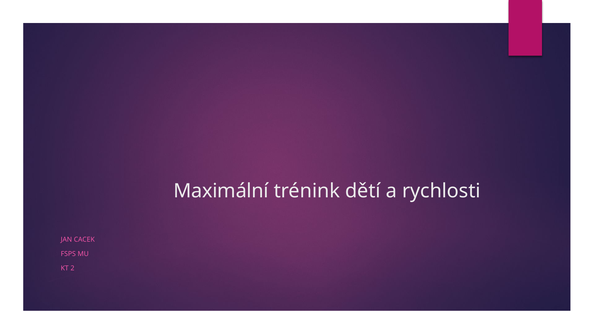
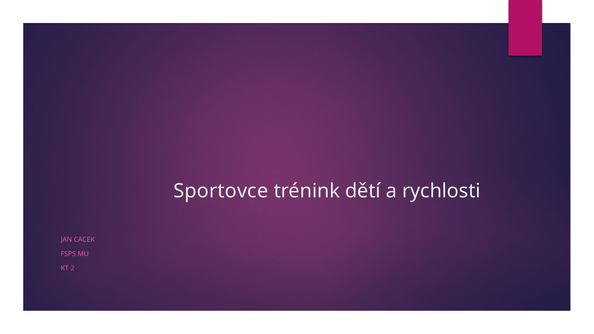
Maximální: Maximální -> Sportovce
